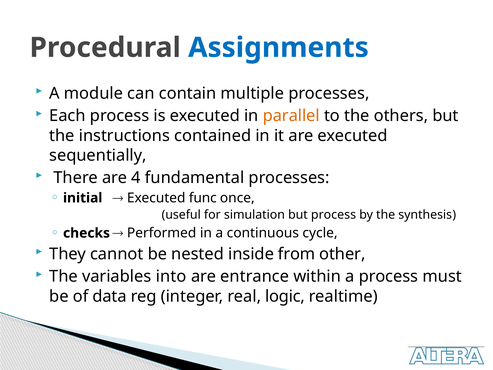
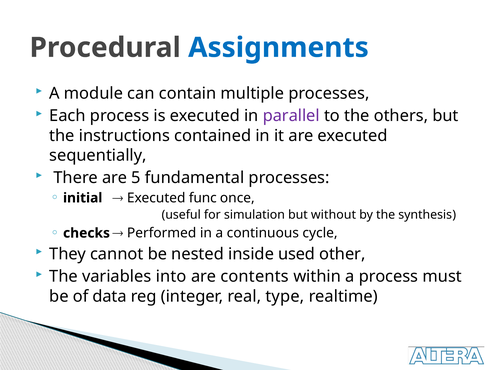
parallel colour: orange -> purple
4: 4 -> 5
but process: process -> without
from: from -> used
entrance: entrance -> contents
logic: logic -> type
